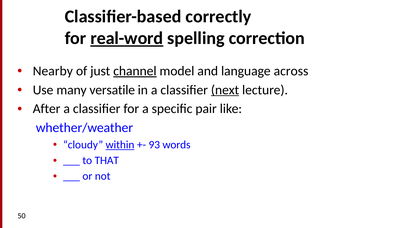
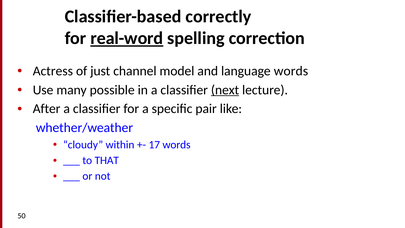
Nearby: Nearby -> Actress
channel underline: present -> none
language across: across -> words
versatile: versatile -> possible
within underline: present -> none
93: 93 -> 17
